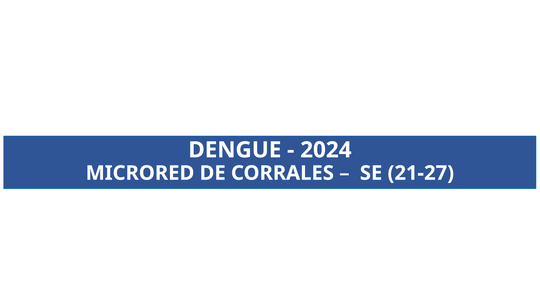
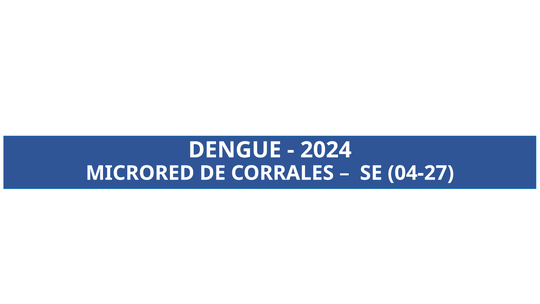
21-27: 21-27 -> 04-27
